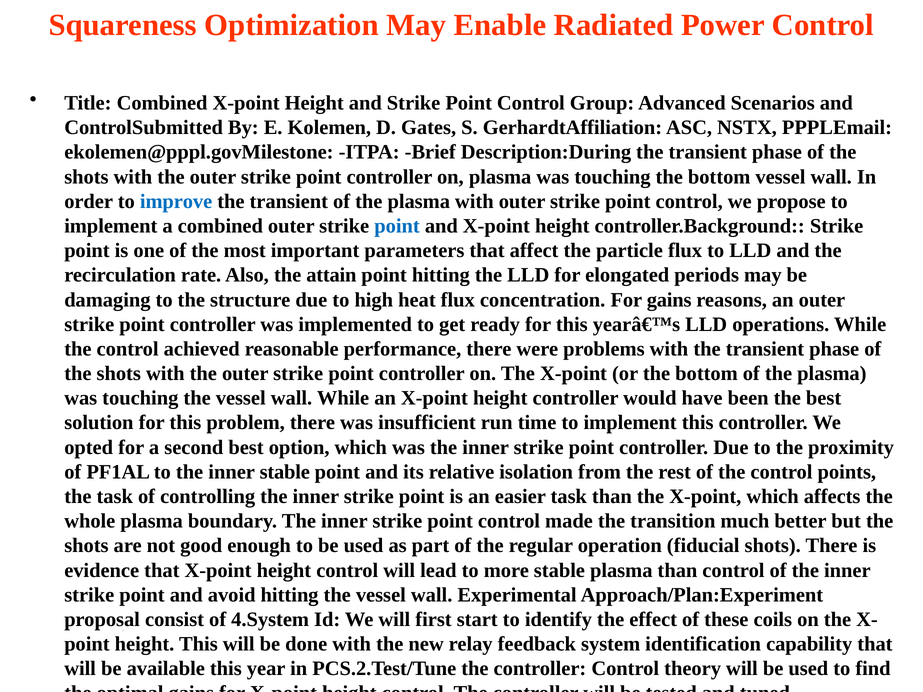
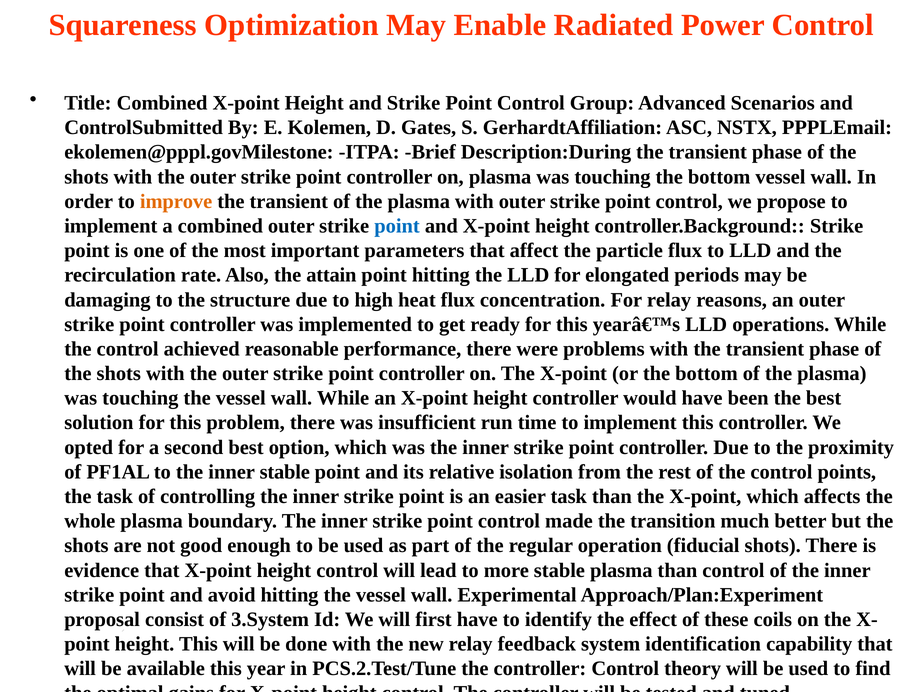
improve colour: blue -> orange
For gains: gains -> relay
4.System: 4.System -> 3.System
first start: start -> have
